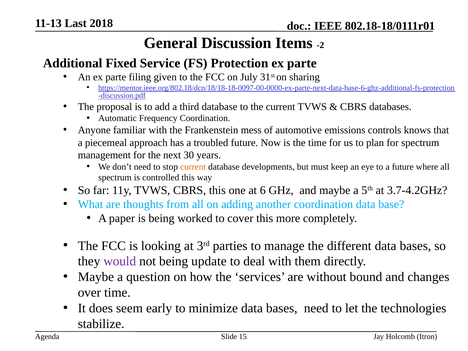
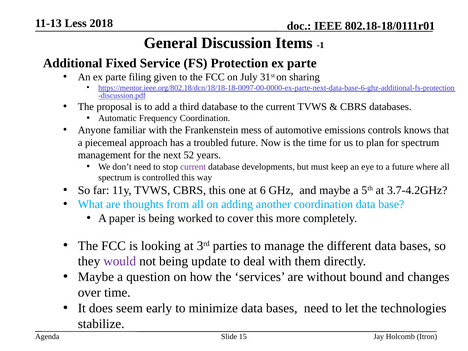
Last: Last -> Less
-2: -2 -> -1
30: 30 -> 52
current at (193, 167) colour: orange -> purple
